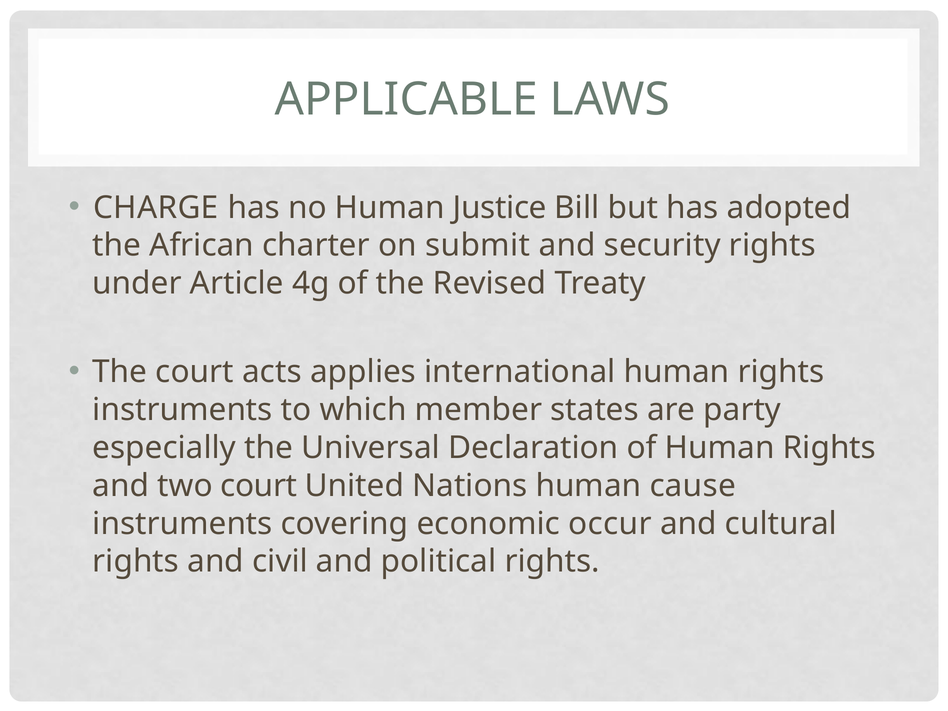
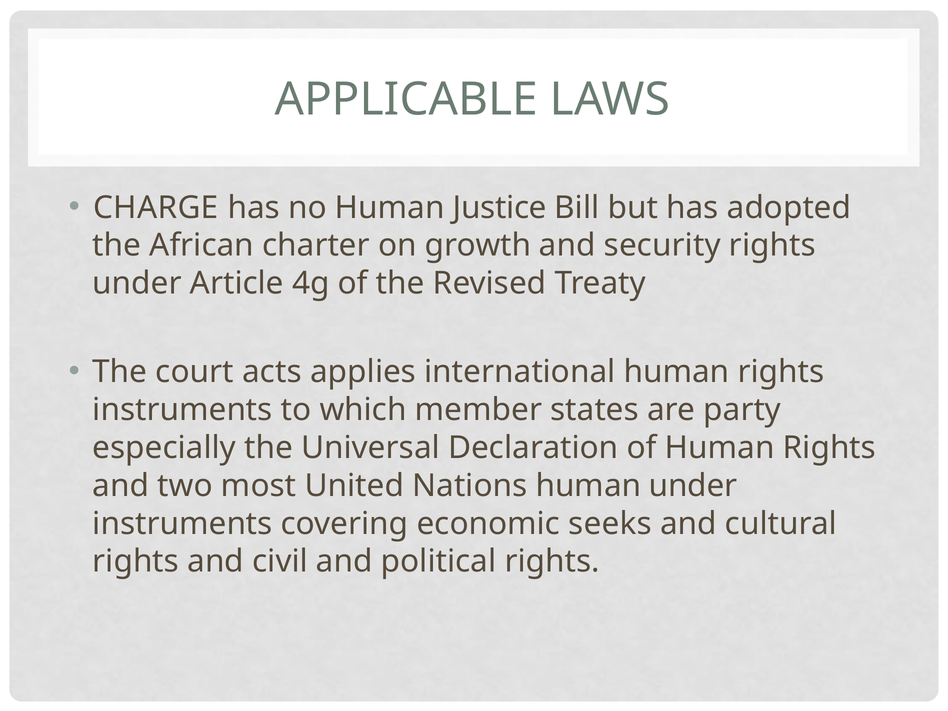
submit: submit -> growth
two court: court -> most
human cause: cause -> under
occur: occur -> seeks
